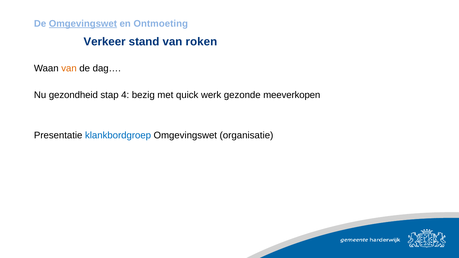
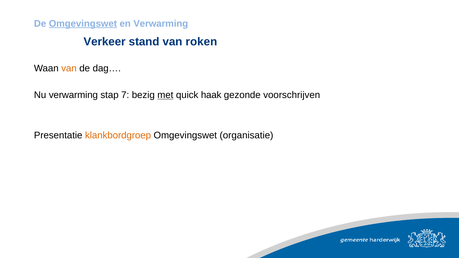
en Ontmoeting: Ontmoeting -> Verwarming
Nu gezondheid: gezondheid -> verwarming
4: 4 -> 7
met underline: none -> present
werk: werk -> haak
meeverkopen: meeverkopen -> voorschrijven
klankbordgroep colour: blue -> orange
